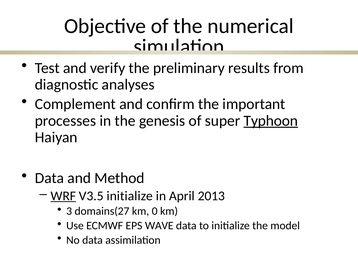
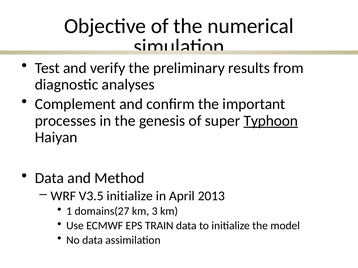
WRF underline: present -> none
3: 3 -> 1
0: 0 -> 3
WAVE: WAVE -> TRAIN
